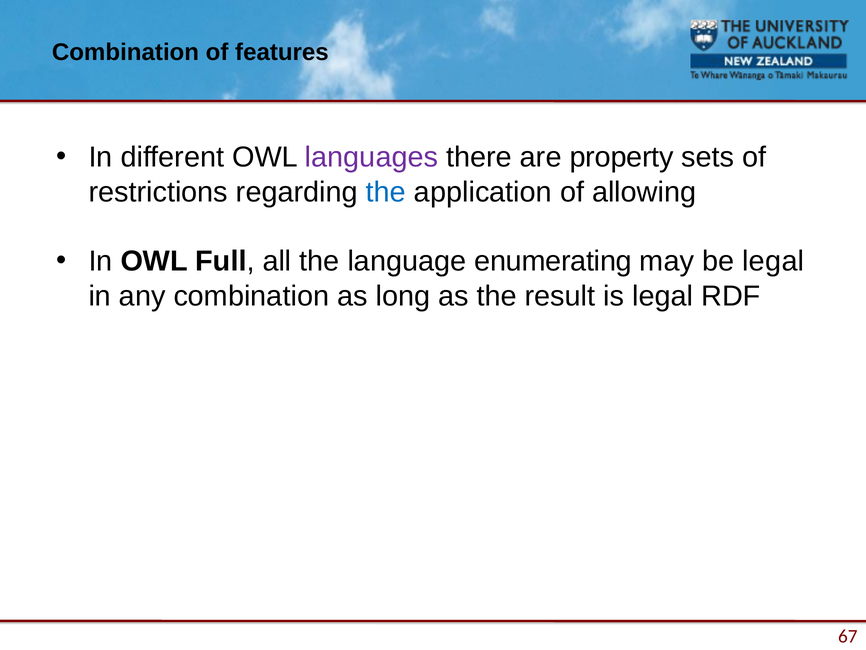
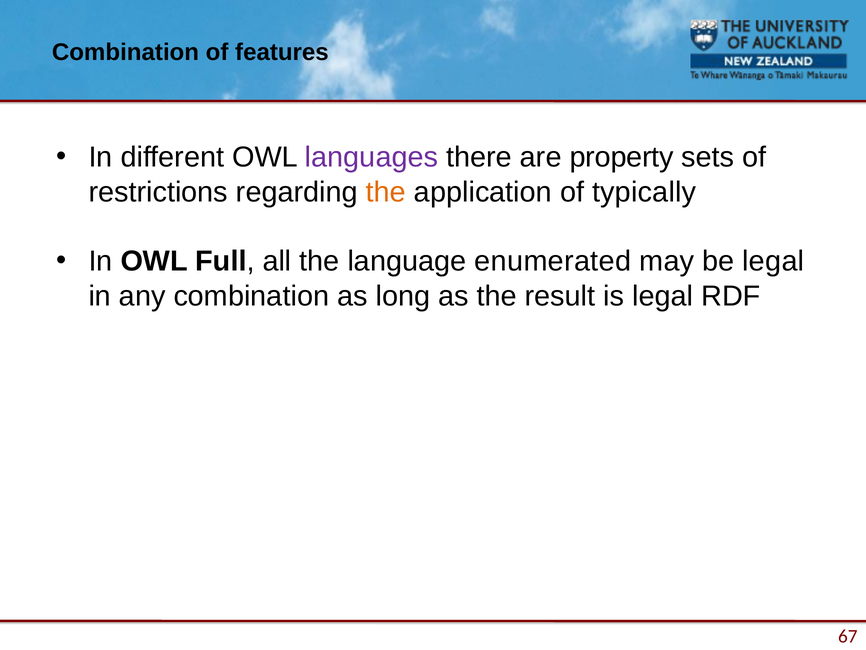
the at (386, 192) colour: blue -> orange
allowing: allowing -> typically
enumerating: enumerating -> enumerated
